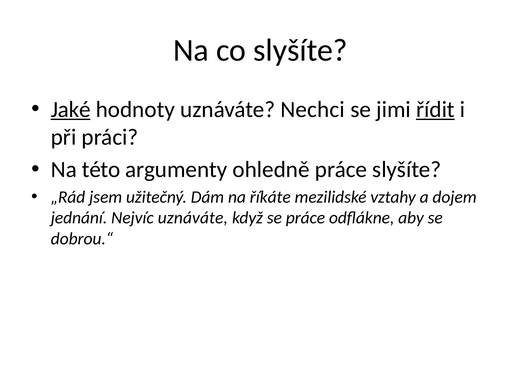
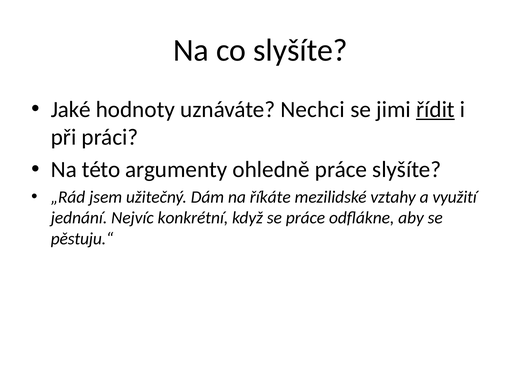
Jaké underline: present -> none
dojem: dojem -> využití
Nejvíc uznáváte: uznáváte -> konkrétní
dobrou.“: dobrou.“ -> pěstuju.“
